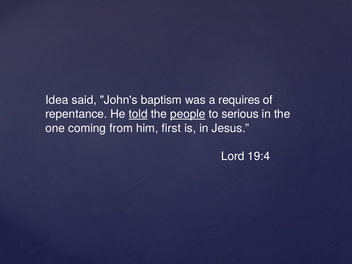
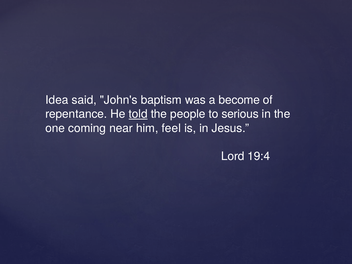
requires: requires -> become
people underline: present -> none
from: from -> near
first: first -> feel
